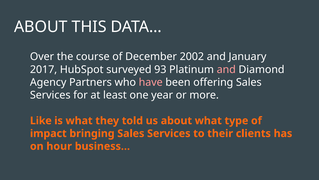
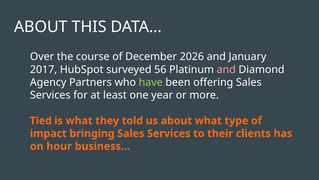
2002: 2002 -> 2026
93: 93 -> 56
have colour: pink -> light green
Like: Like -> Tied
